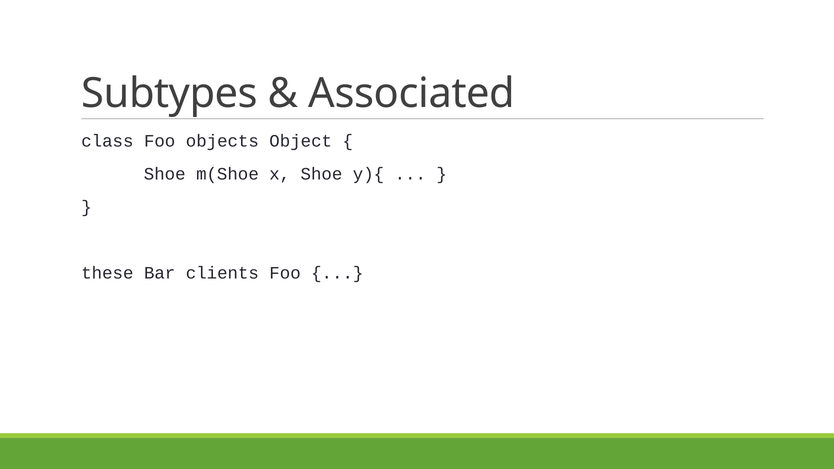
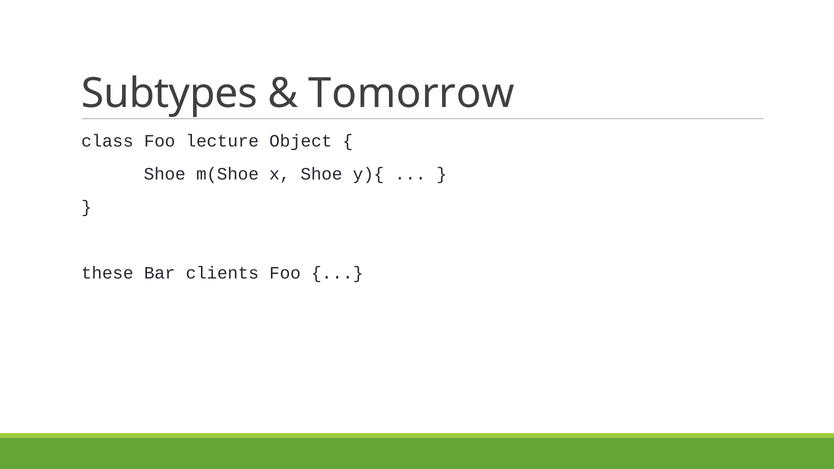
Associated: Associated -> Tomorrow
objects: objects -> lecture
